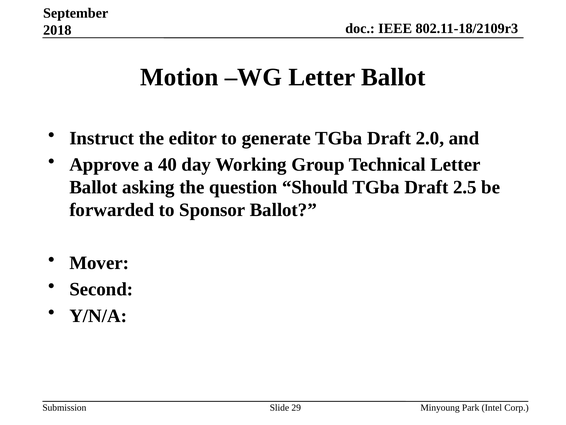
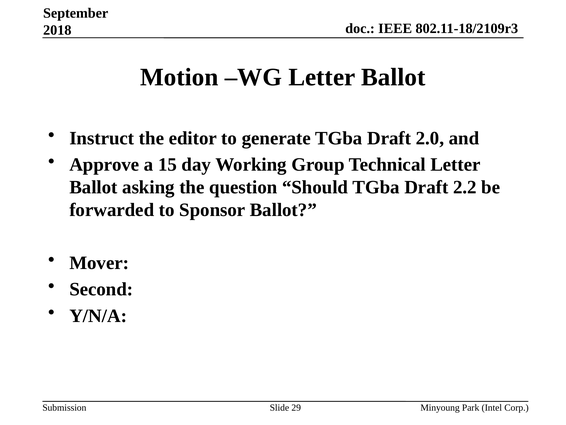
40: 40 -> 15
2.5: 2.5 -> 2.2
